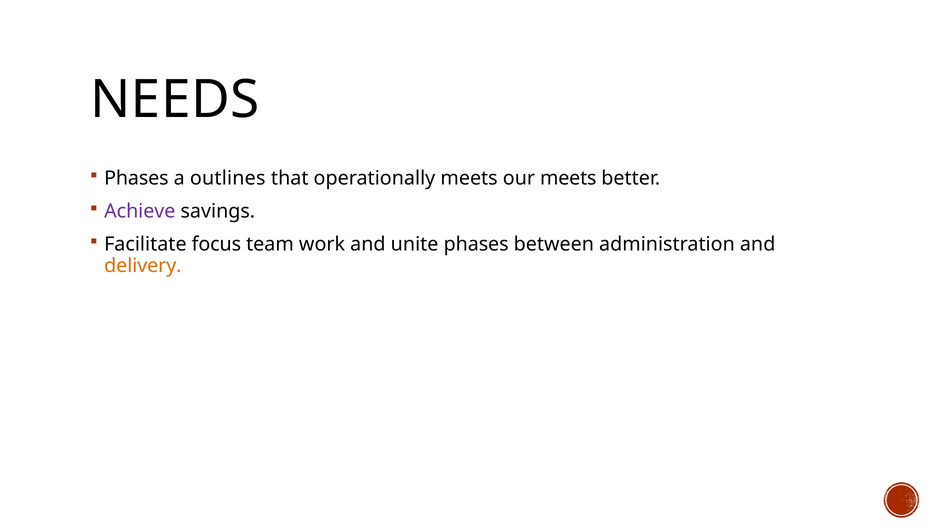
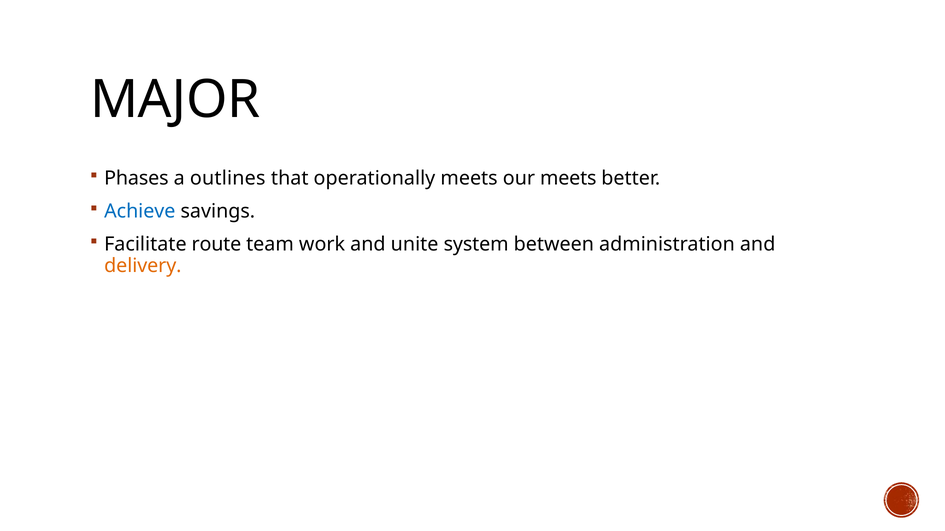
NEEDS: NEEDS -> MAJOR
Achieve colour: purple -> blue
focus: focus -> route
unite phases: phases -> system
